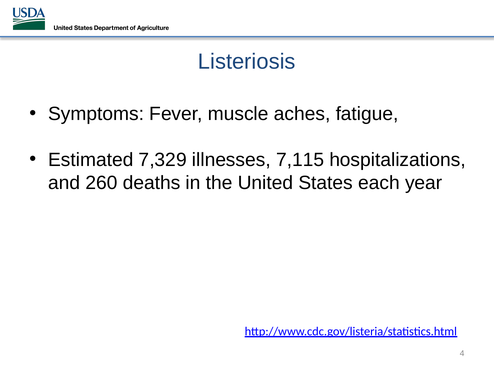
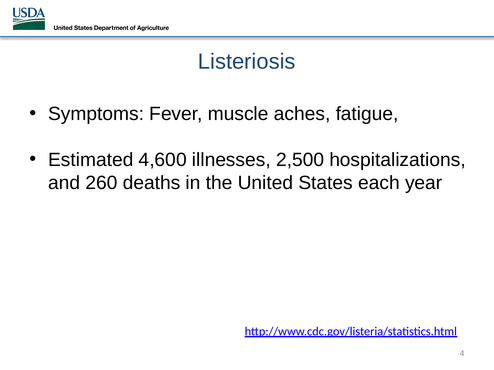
7,329: 7,329 -> 4,600
7,115: 7,115 -> 2,500
